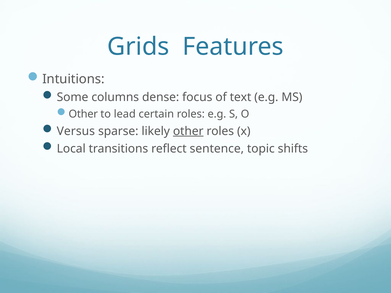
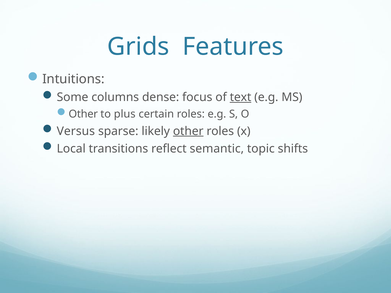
text underline: none -> present
lead: lead -> plus
sentence: sentence -> semantic
